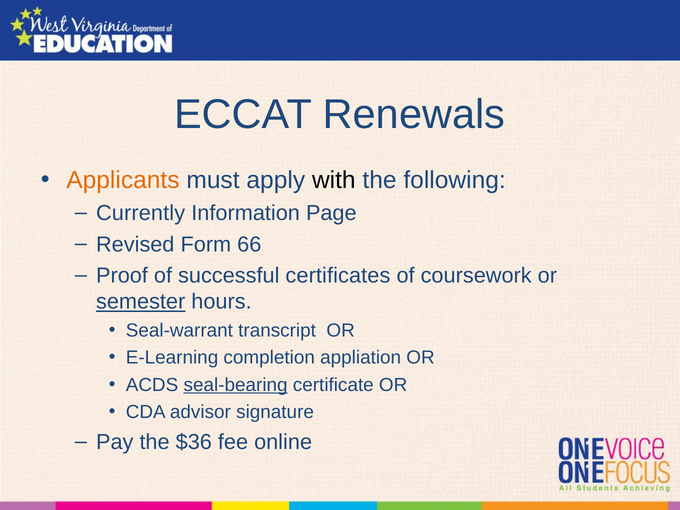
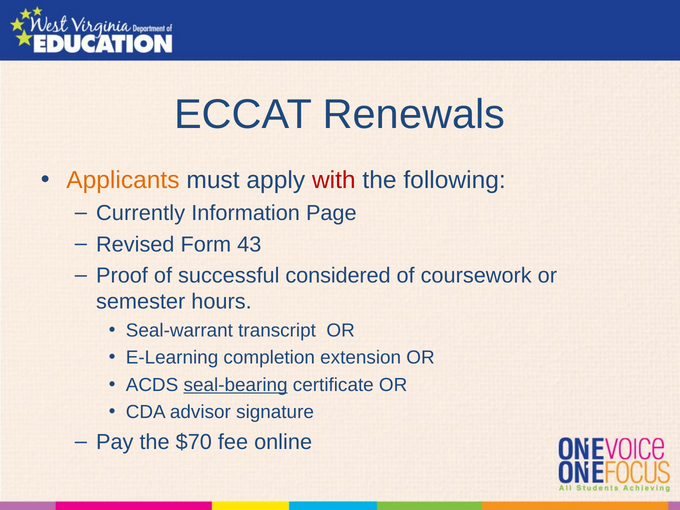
with colour: black -> red
66: 66 -> 43
certificates: certificates -> considered
semester underline: present -> none
appliation: appliation -> extension
$36: $36 -> $70
